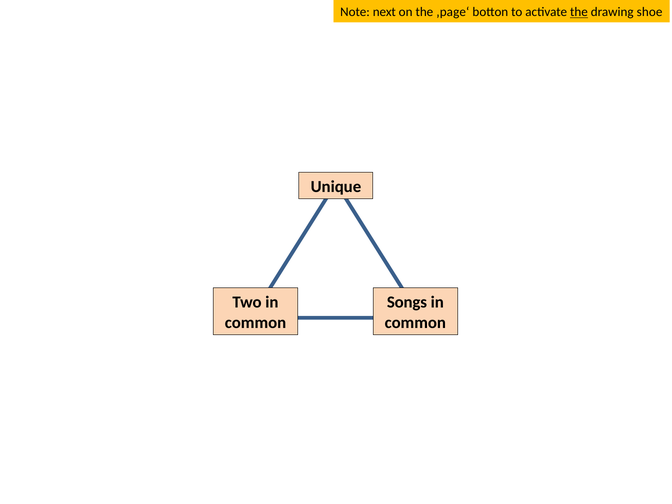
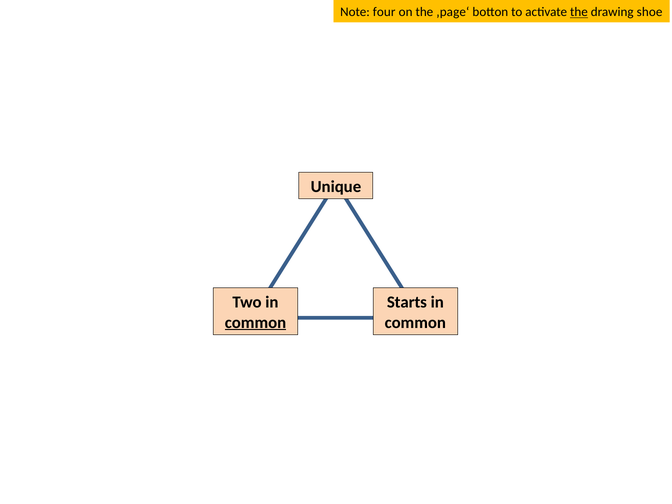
next: next -> four
Songs: Songs -> Starts
common at (256, 322) underline: none -> present
